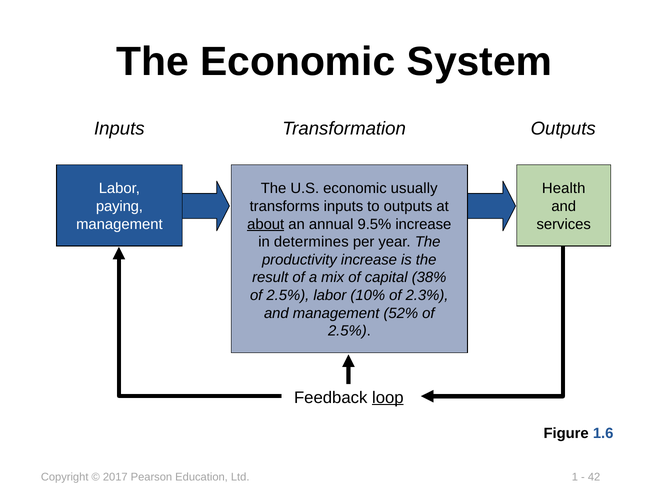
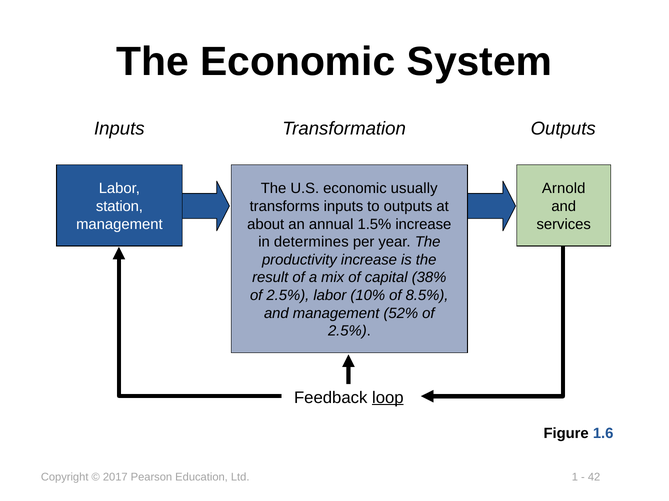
Health: Health -> Arnold
paying: paying -> station
about underline: present -> none
9.5%: 9.5% -> 1.5%
2.3%: 2.3% -> 8.5%
